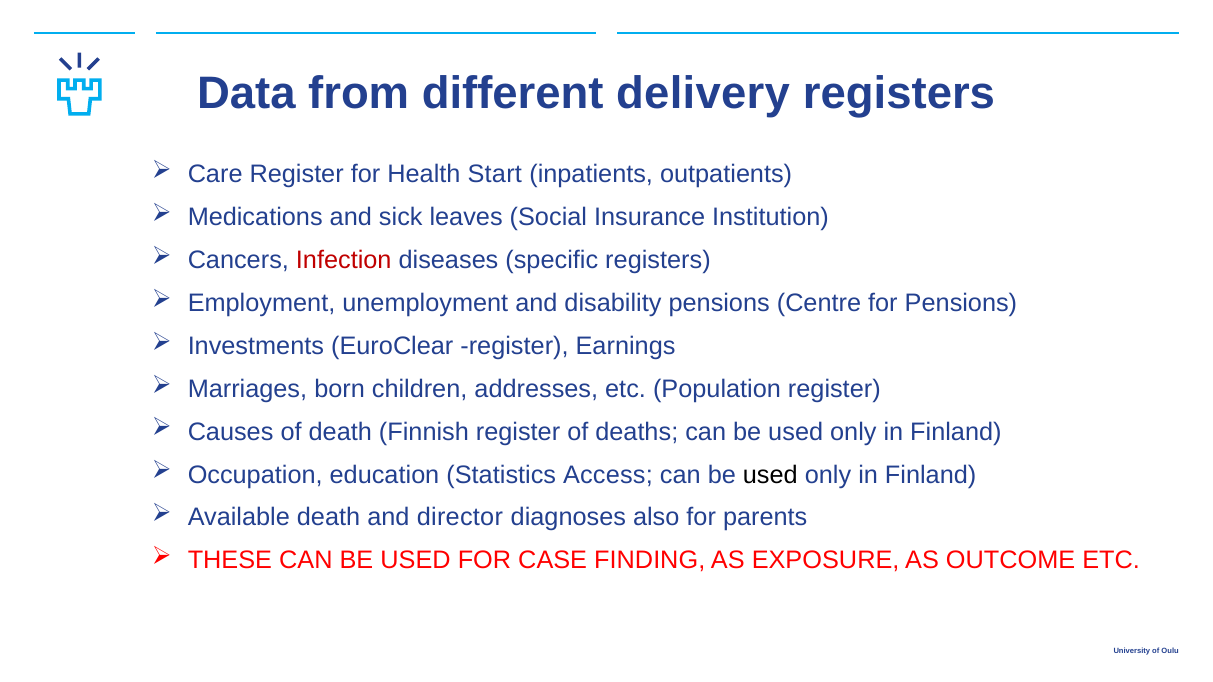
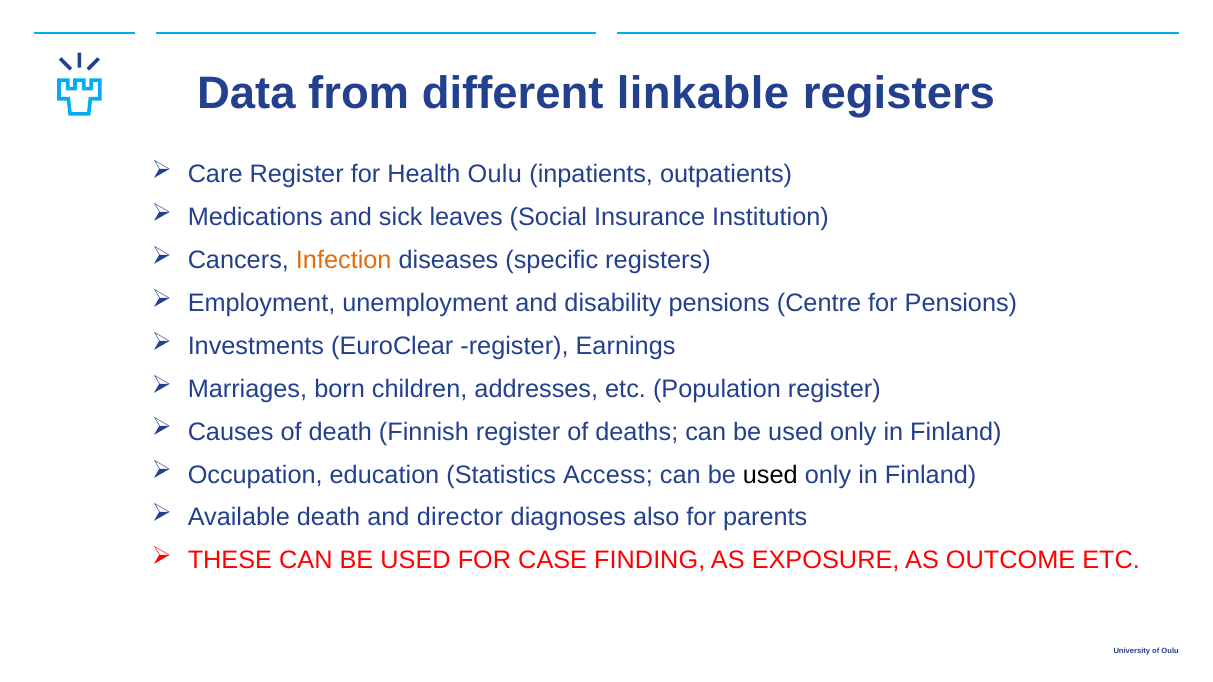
delivery: delivery -> linkable
Health Start: Start -> Oulu
Infection colour: red -> orange
